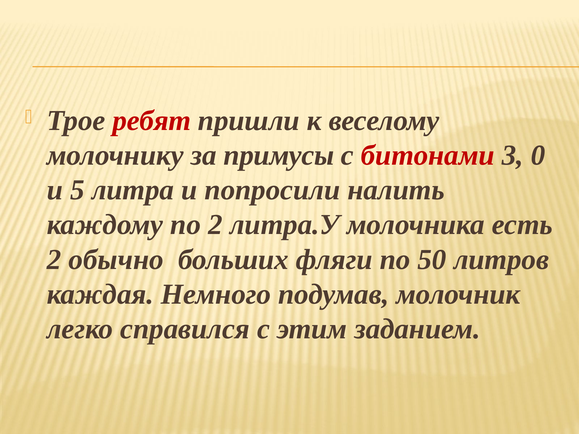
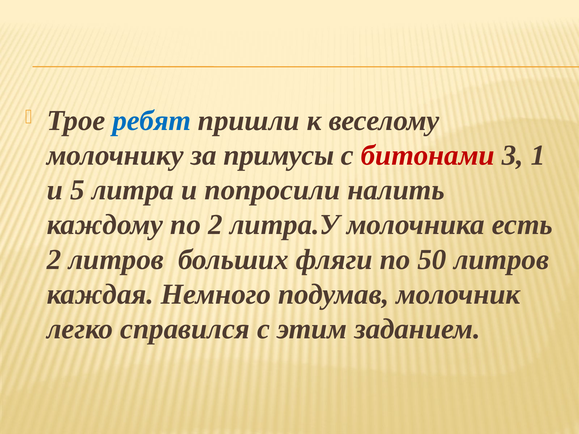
ребят colour: red -> blue
0: 0 -> 1
2 обычно: обычно -> литров
